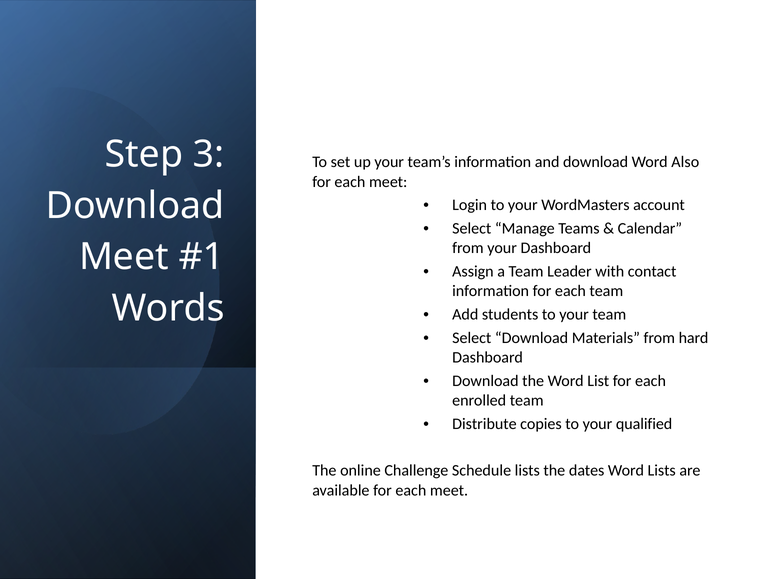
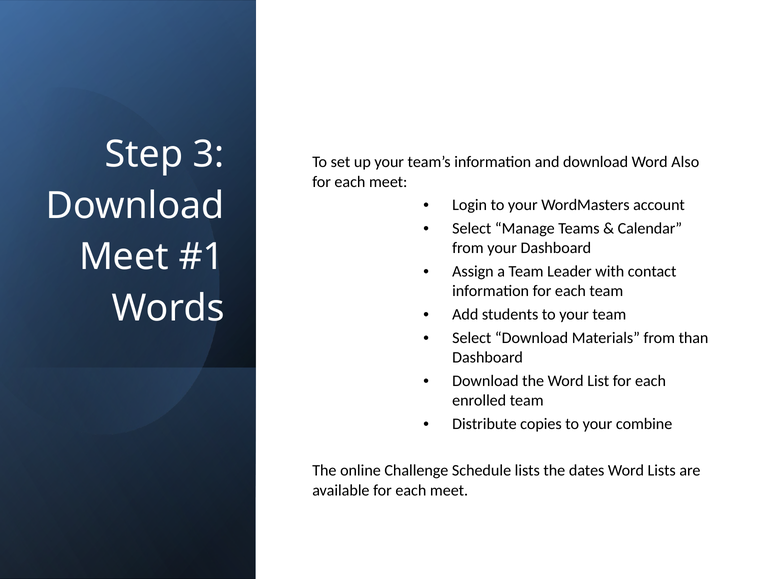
hard: hard -> than
qualified: qualified -> combine
